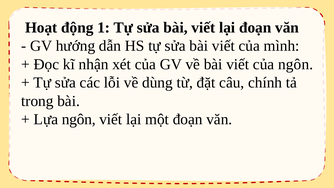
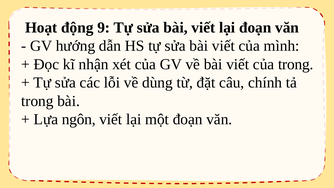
1: 1 -> 9
của ngôn: ngôn -> trong
